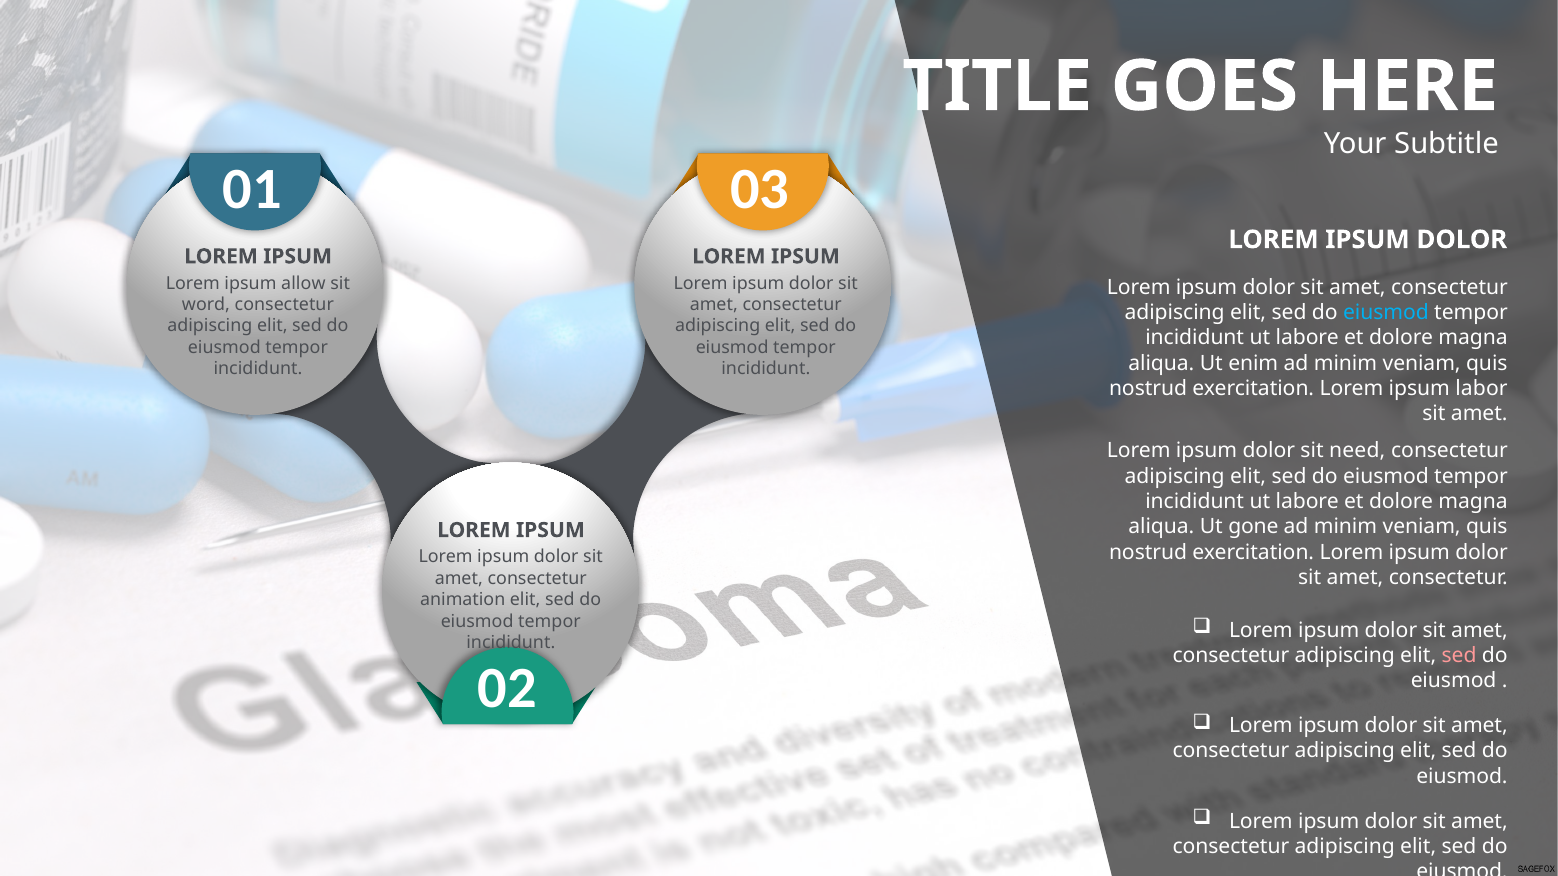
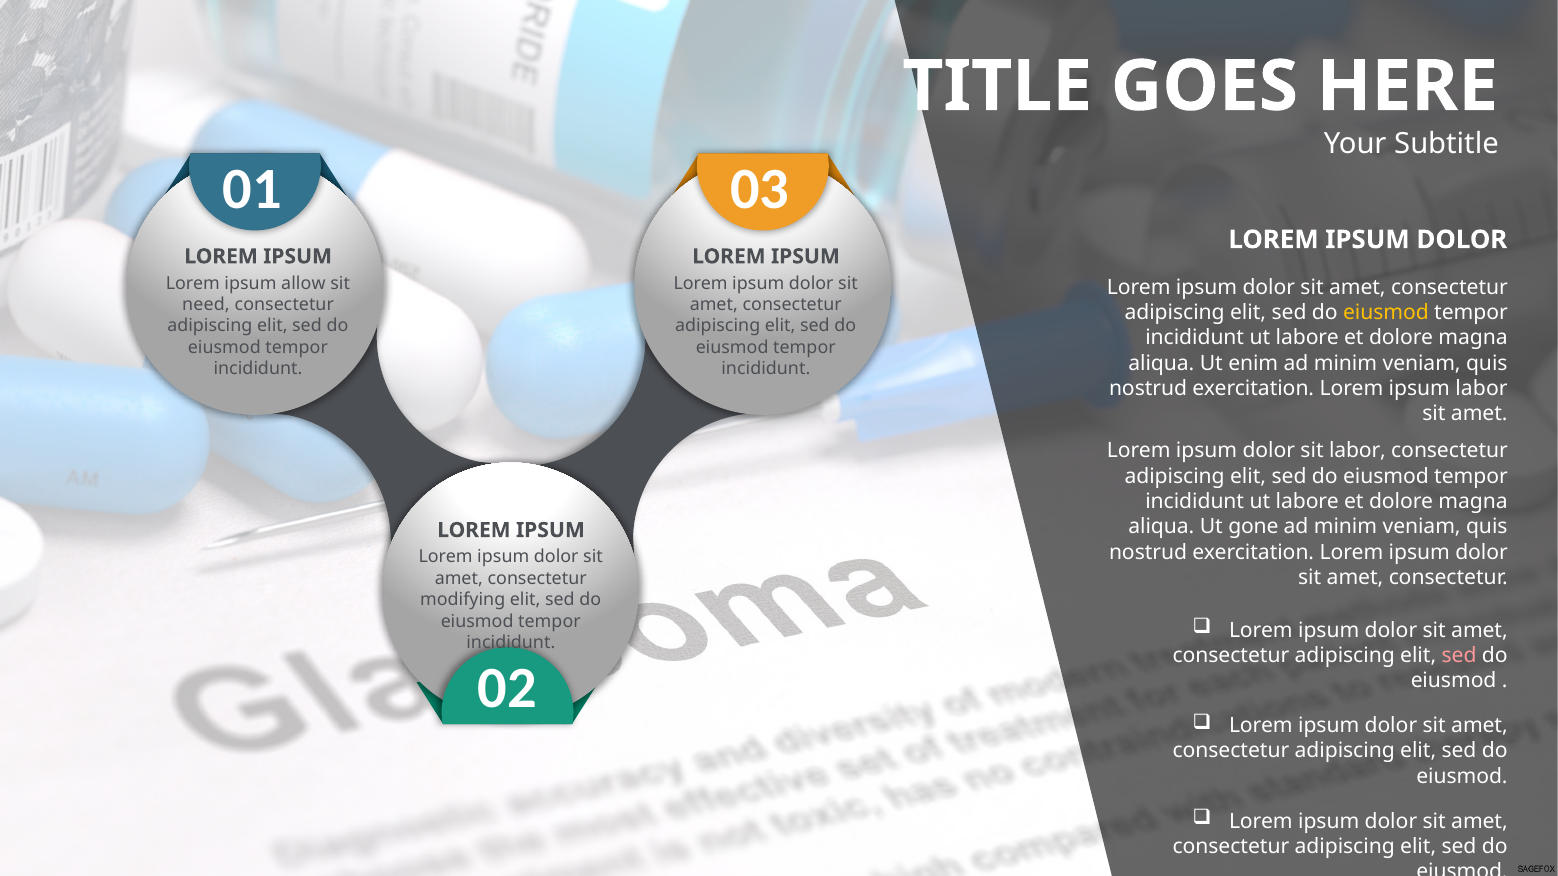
word: word -> need
eiusmod at (1386, 313) colour: light blue -> yellow
sit need: need -> labor
animation: animation -> modifying
